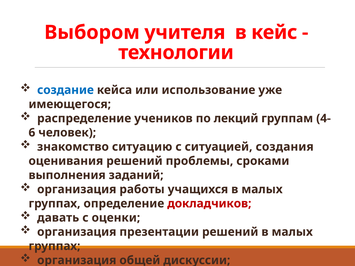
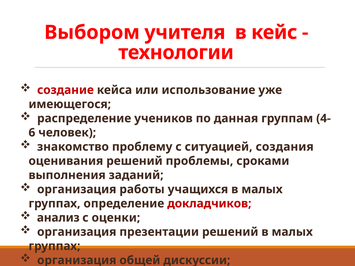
создание colour: blue -> red
лекций: лекций -> данная
ситуацию: ситуацию -> проблему
давать at (58, 218): давать -> анализ
